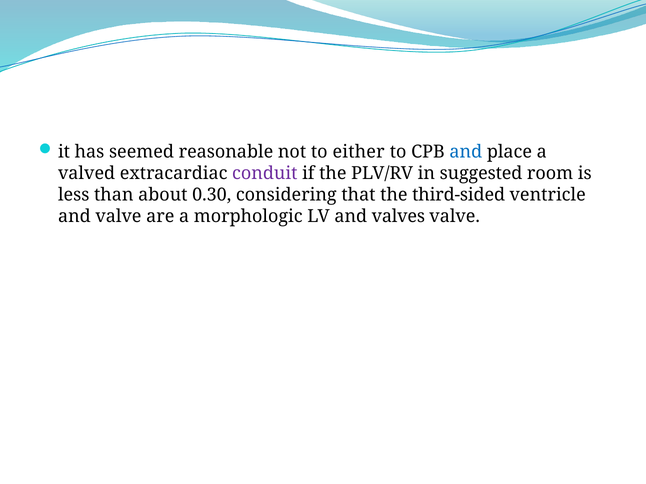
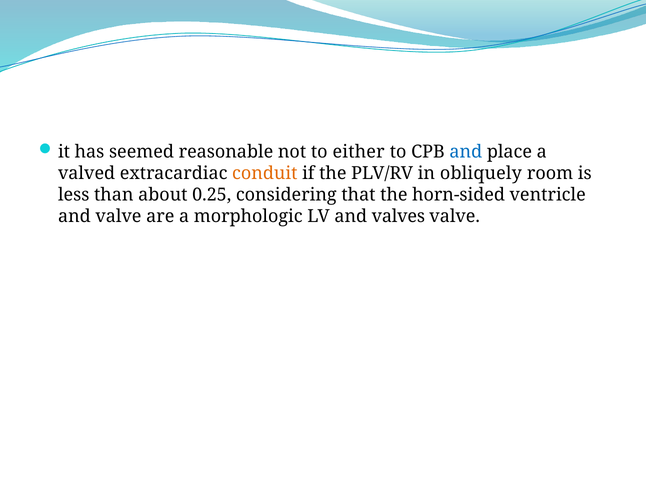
conduit colour: purple -> orange
suggested: suggested -> obliquely
0.30: 0.30 -> 0.25
third-sided: third-sided -> horn-sided
